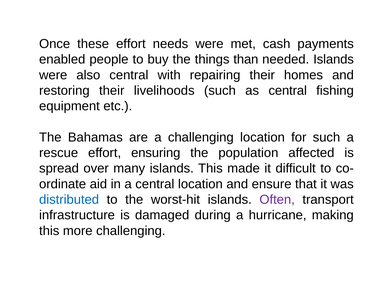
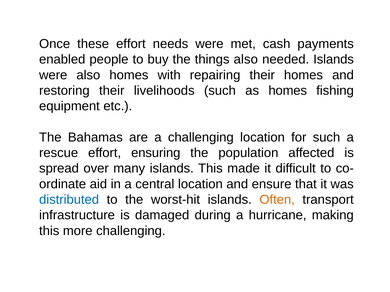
things than: than -> also
also central: central -> homes
as central: central -> homes
Often colour: purple -> orange
